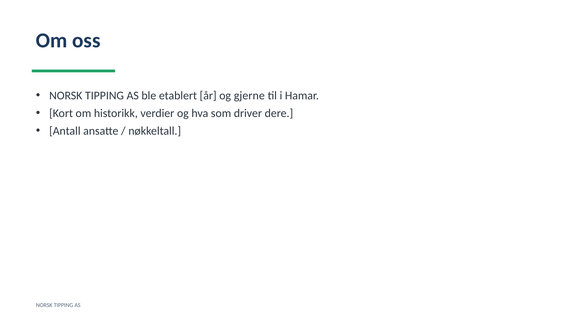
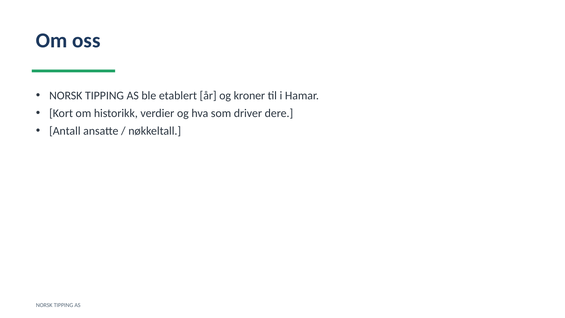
gjerne: gjerne -> kroner
